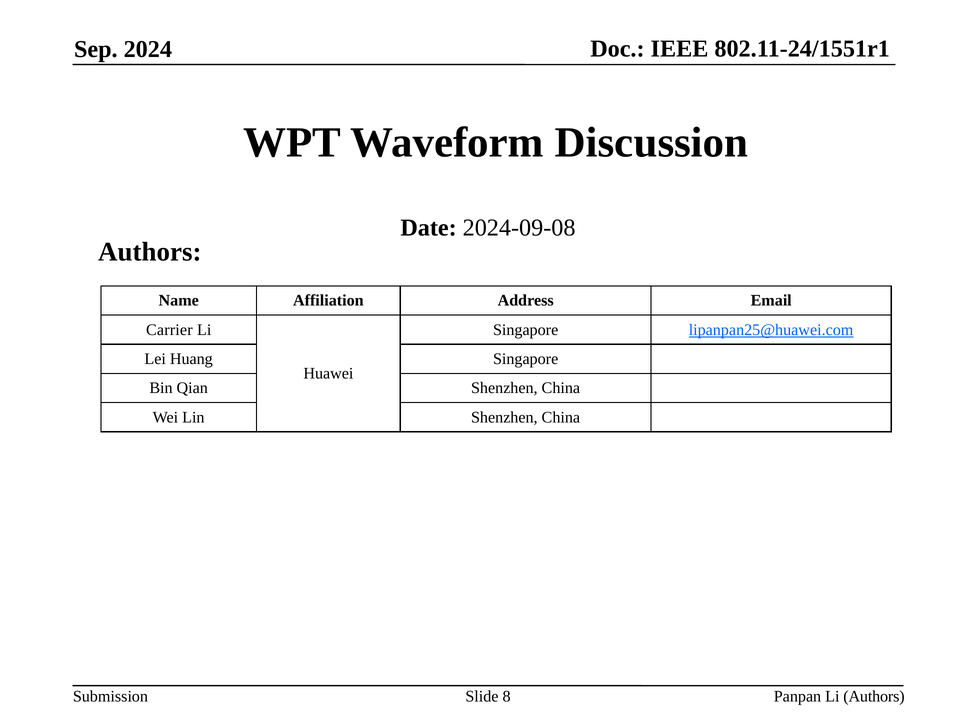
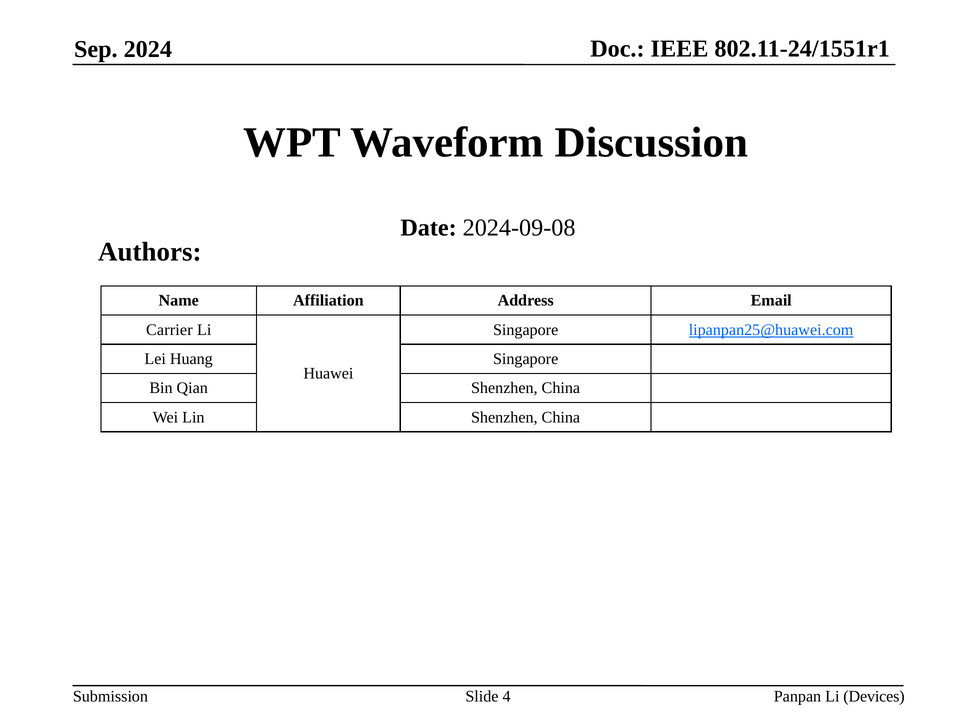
8: 8 -> 4
Li Authors: Authors -> Devices
